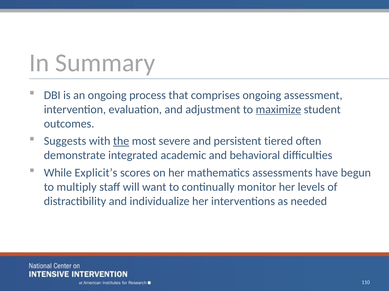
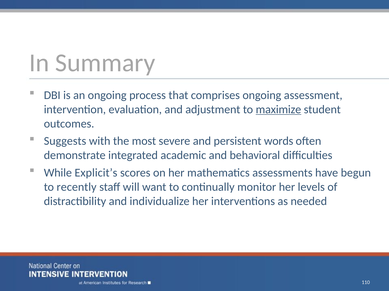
the underline: present -> none
tiered: tiered -> words
multiply: multiply -> recently
